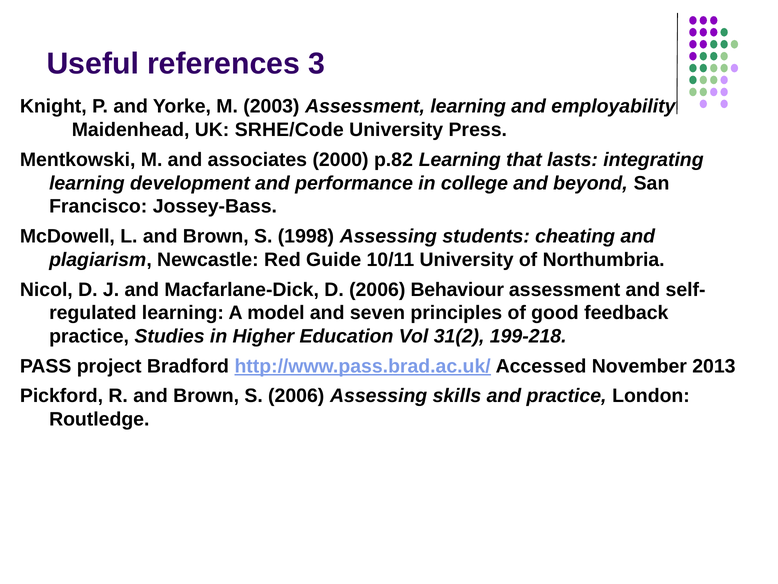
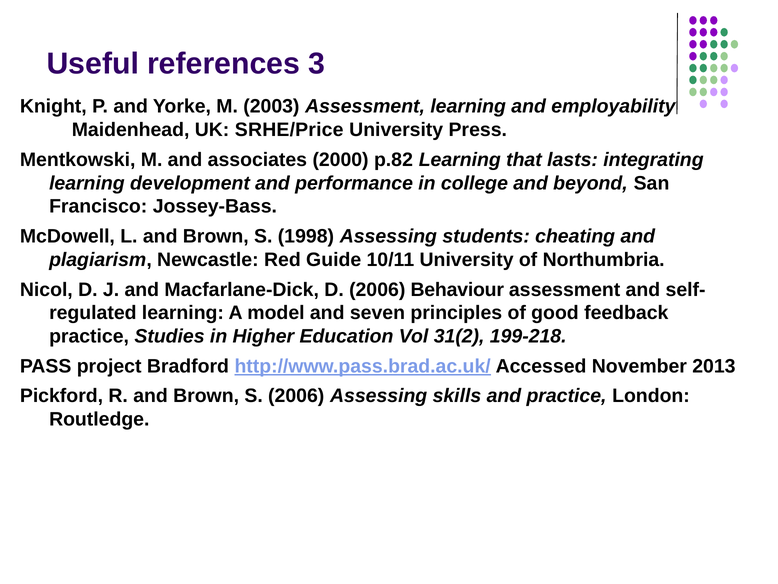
SRHE/Code: SRHE/Code -> SRHE/Price
